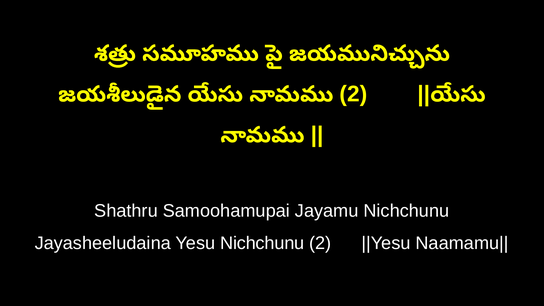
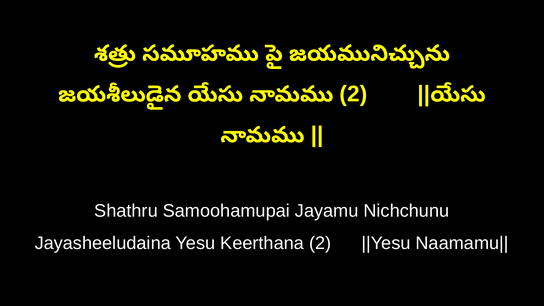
Yesu Nichchunu: Nichchunu -> Keerthana
